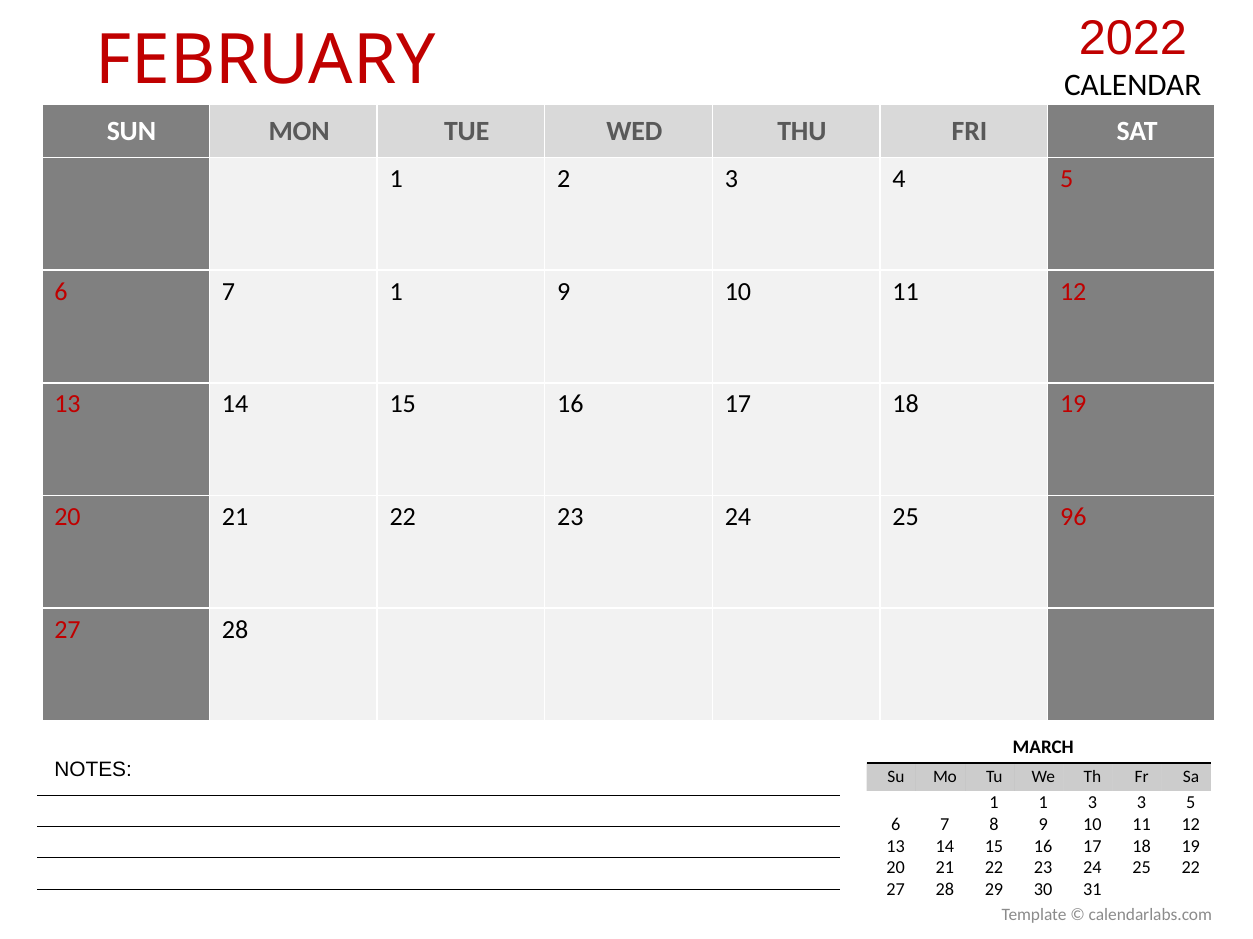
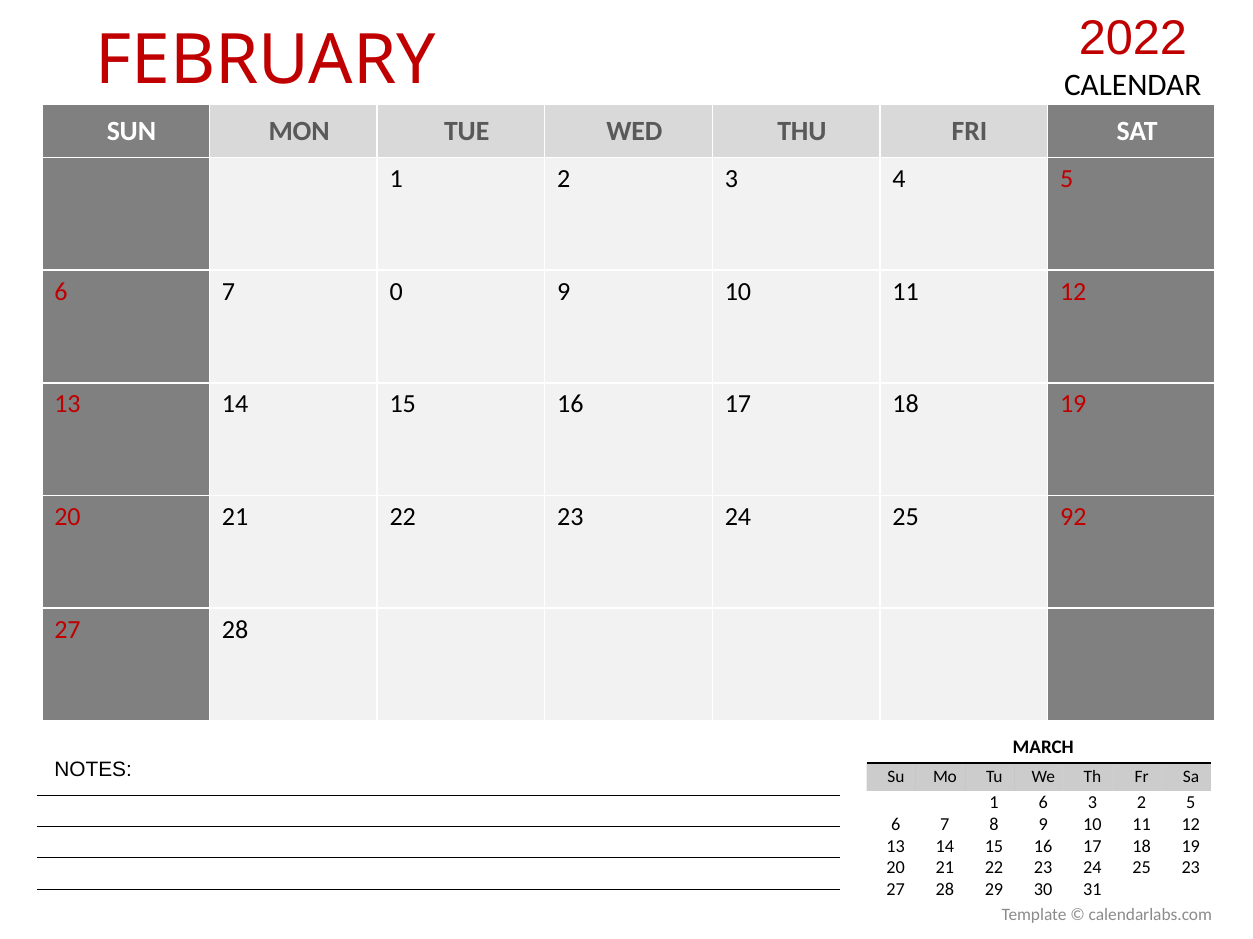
7 1: 1 -> 0
96: 96 -> 92
1 1: 1 -> 6
3 3: 3 -> 2
25 22: 22 -> 23
